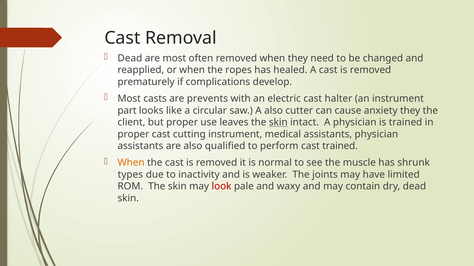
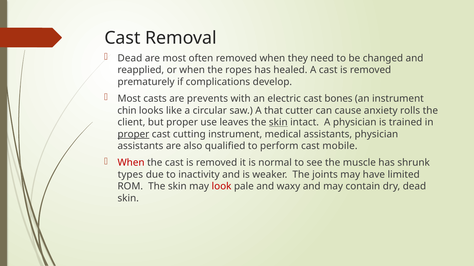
halter: halter -> bones
part: part -> chin
A also: also -> that
anxiety they: they -> rolls
proper at (133, 134) underline: none -> present
cast trained: trained -> mobile
When at (131, 163) colour: orange -> red
